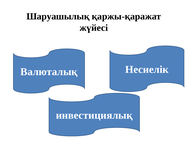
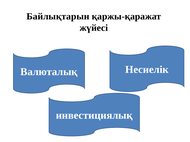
Шаруашылық: Шаруашылық -> Байлықтарын
